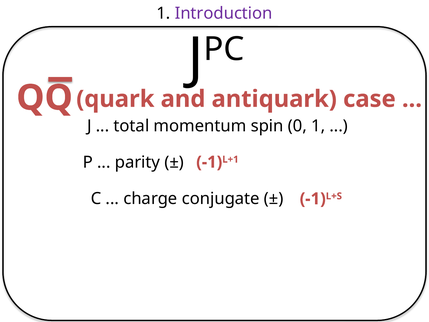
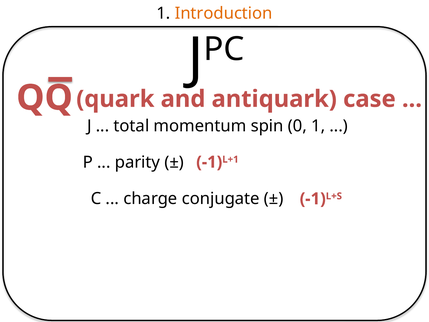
Introduction colour: purple -> orange
